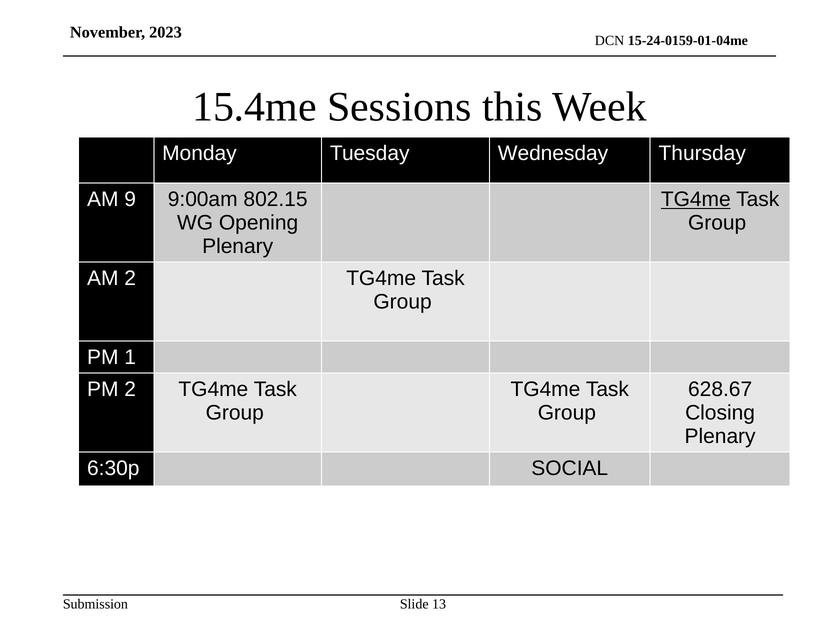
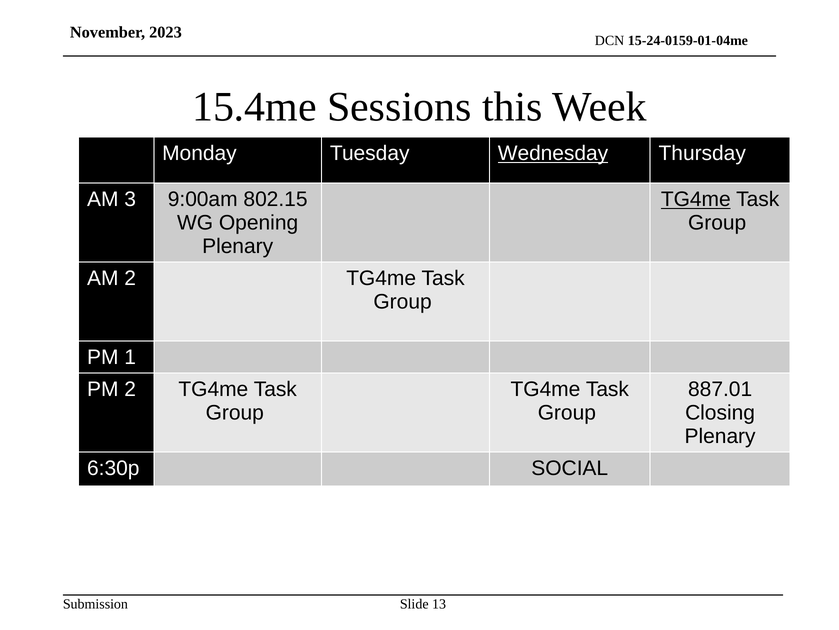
Wednesday underline: none -> present
9: 9 -> 3
628.67: 628.67 -> 887.01
